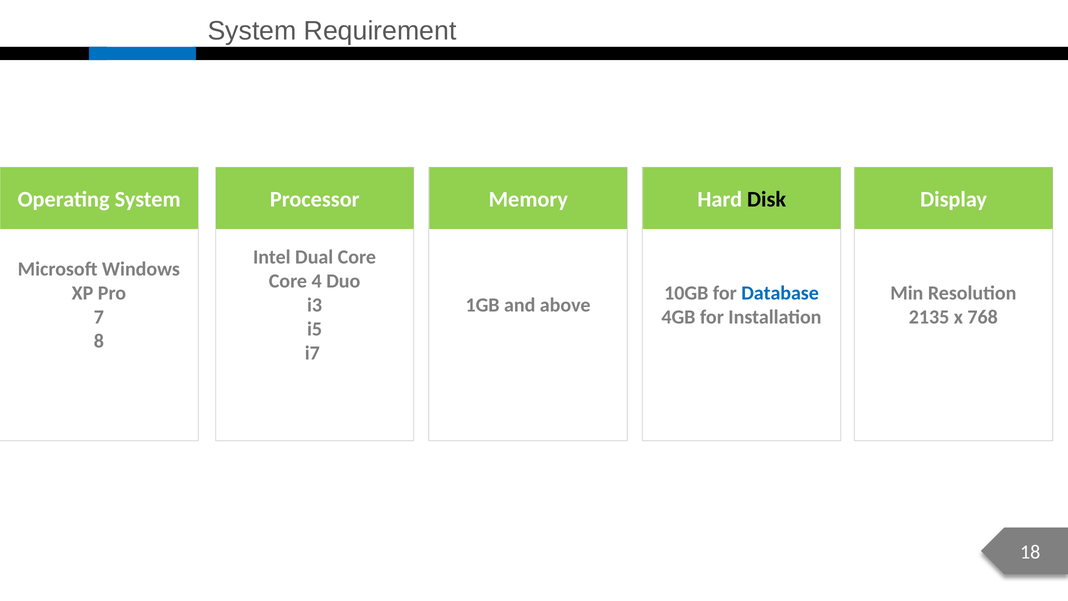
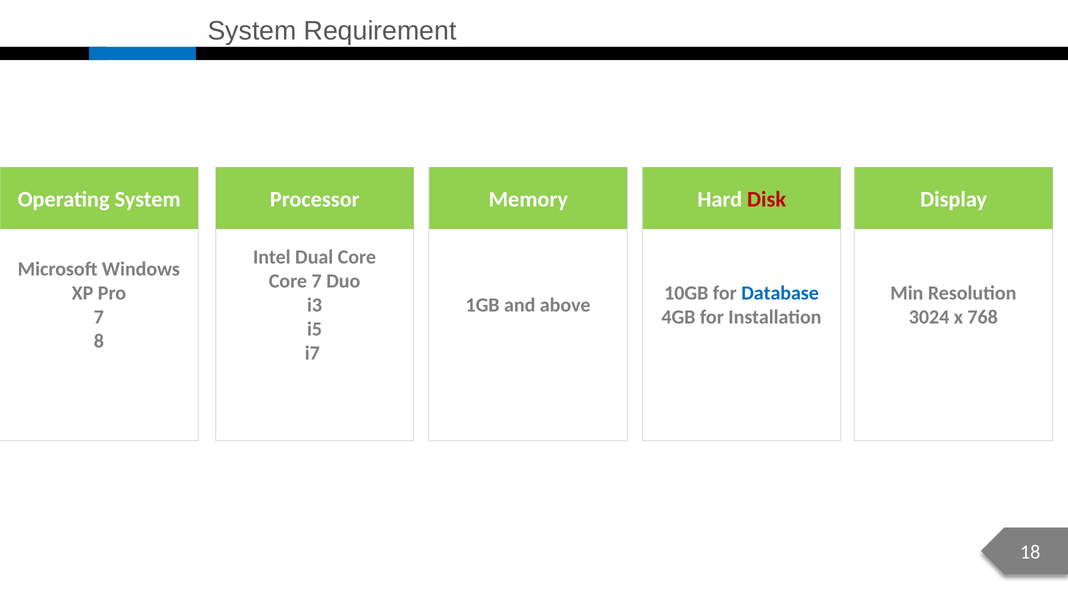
Disk colour: black -> red
Core 4: 4 -> 7
2135: 2135 -> 3024
